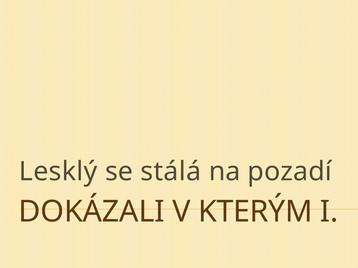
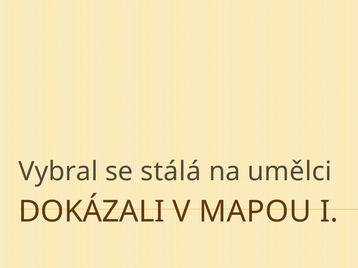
Lesklý: Lesklý -> Vybral
pozadí: pozadí -> umělci
KTERÝM: KTERÝM -> MAPOU
